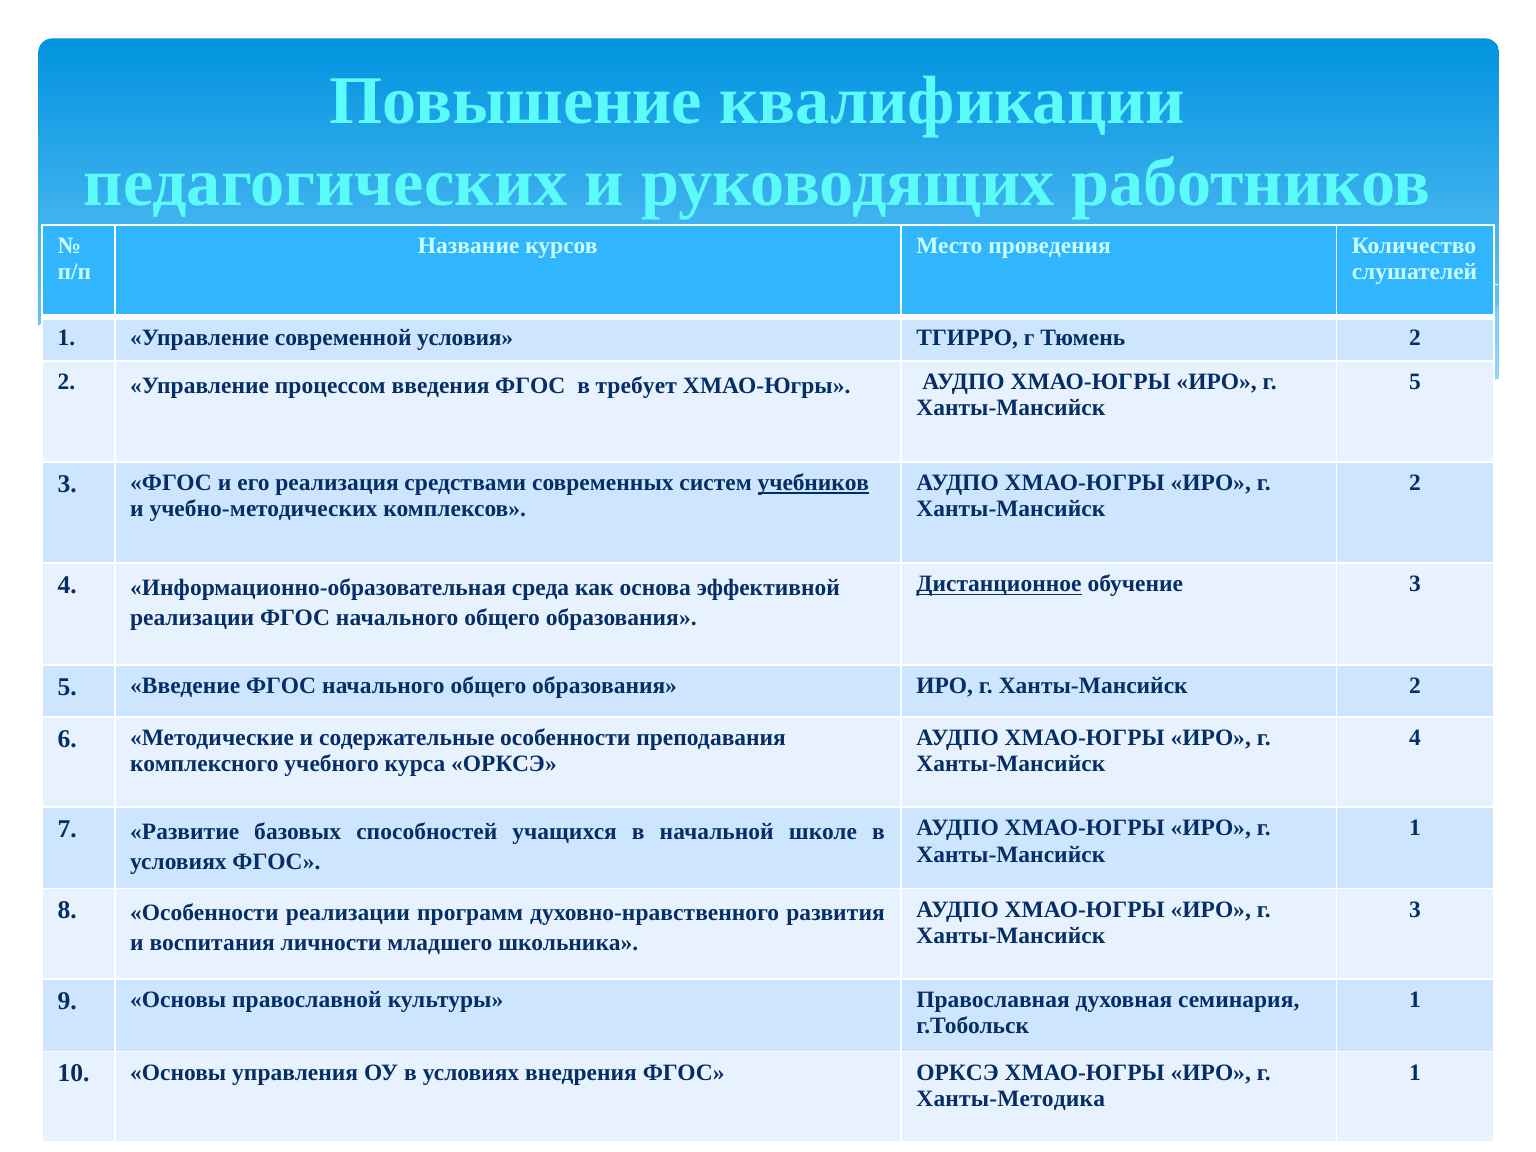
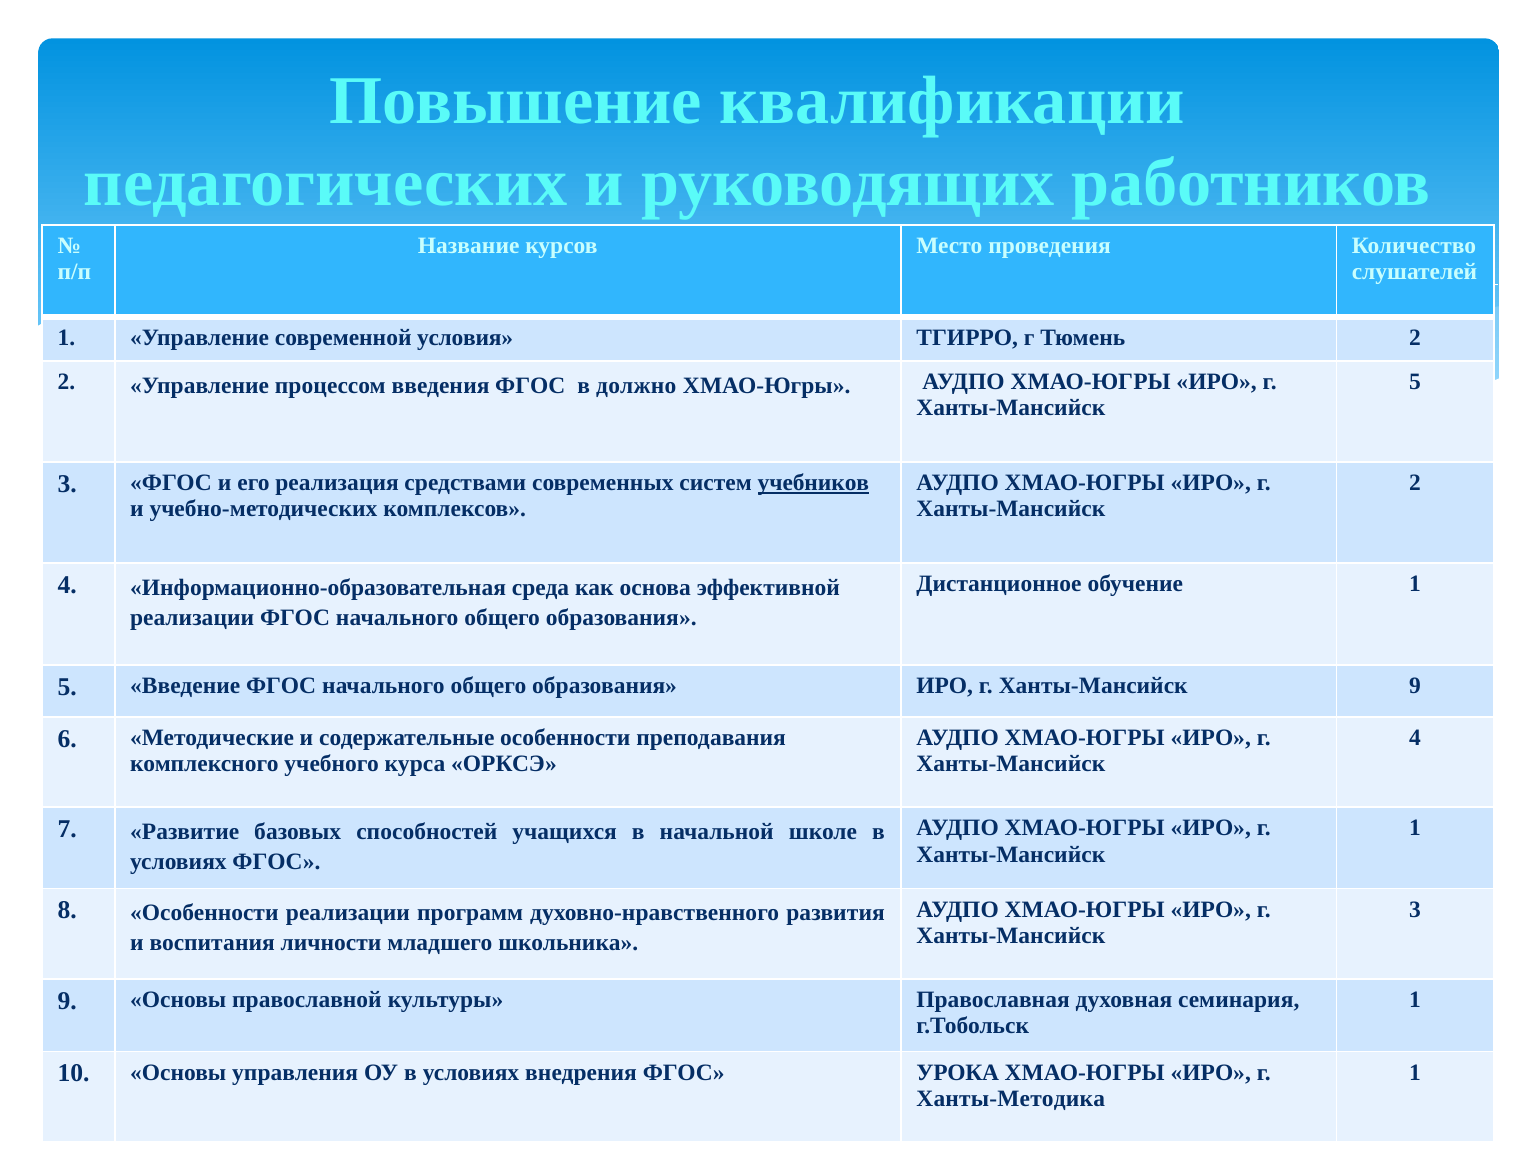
требует: требует -> должно
Дистанционное underline: present -> none
обучение 3: 3 -> 1
2 at (1415, 686): 2 -> 9
ФГОС ОРКСЭ: ОРКСЭ -> УРОКА
